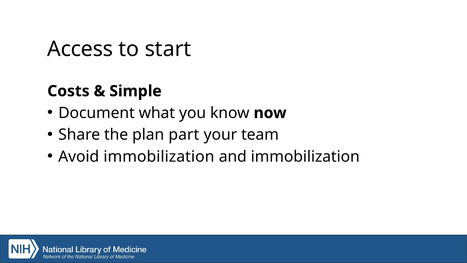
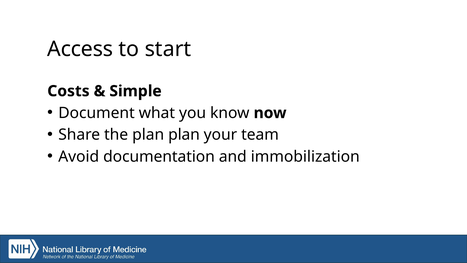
plan part: part -> plan
Avoid immobilization: immobilization -> documentation
